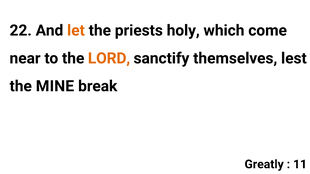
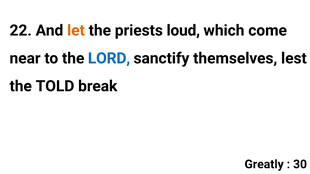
holy: holy -> loud
LORD colour: orange -> blue
MINE: MINE -> TOLD
11: 11 -> 30
